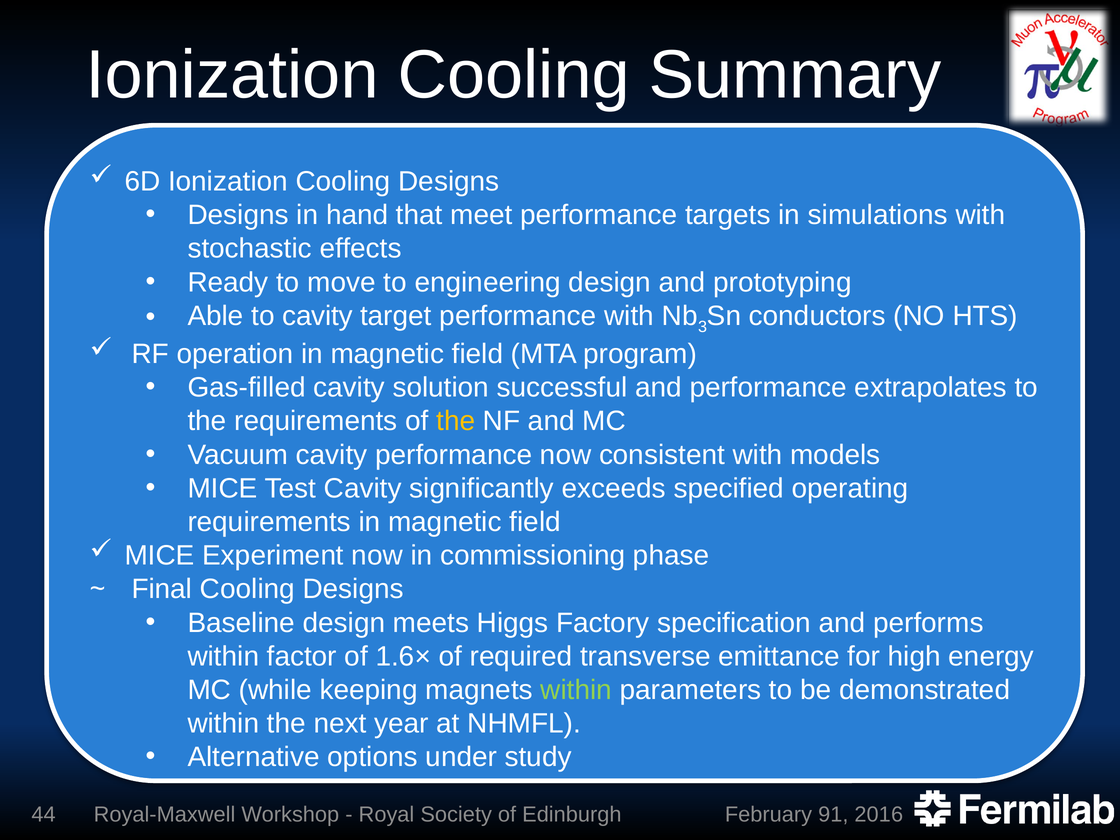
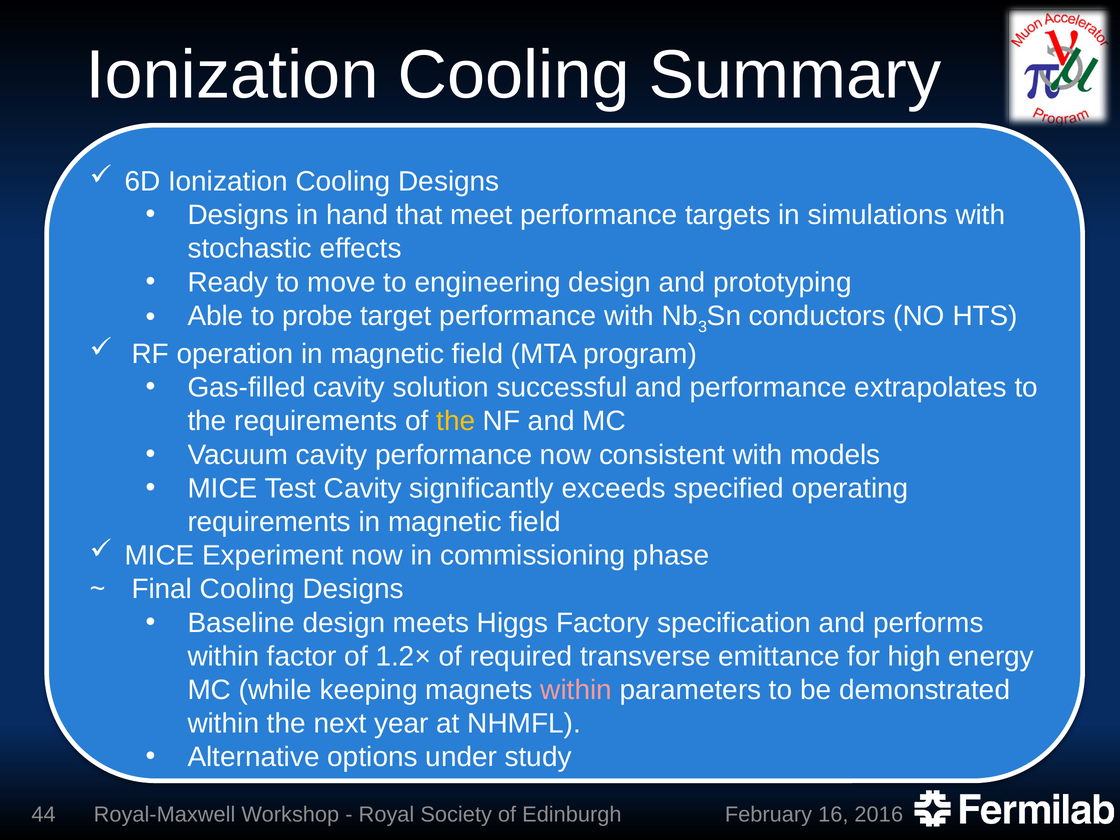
to cavity: cavity -> probe
1.6×: 1.6× -> 1.2×
within at (576, 690) colour: light green -> pink
91: 91 -> 16
